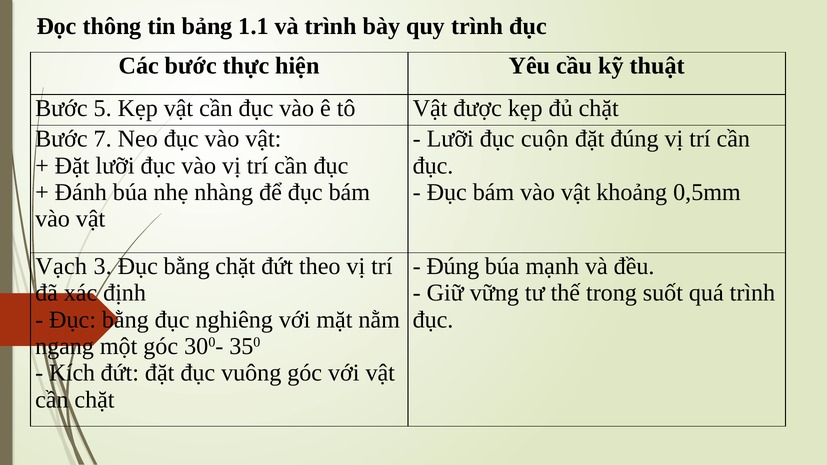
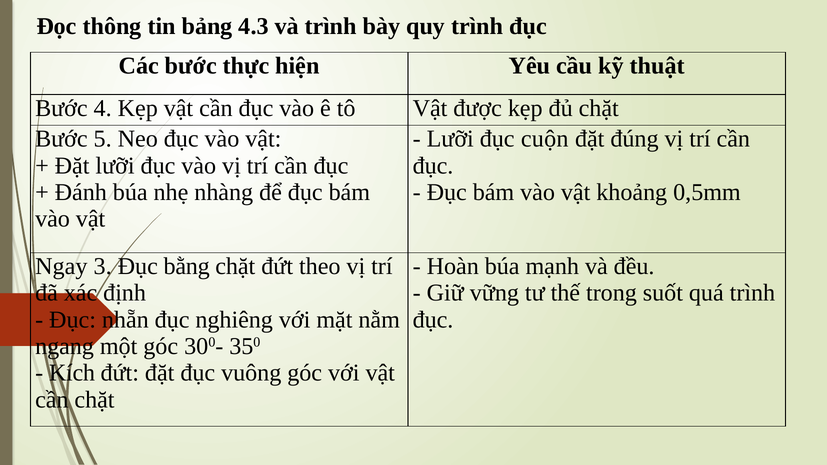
1.1: 1.1 -> 4.3
5: 5 -> 4
7: 7 -> 5
Vạch: Vạch -> Ngay
Đúng at (453, 266): Đúng -> Hoàn
bằng at (125, 320): bằng -> nhẵn
